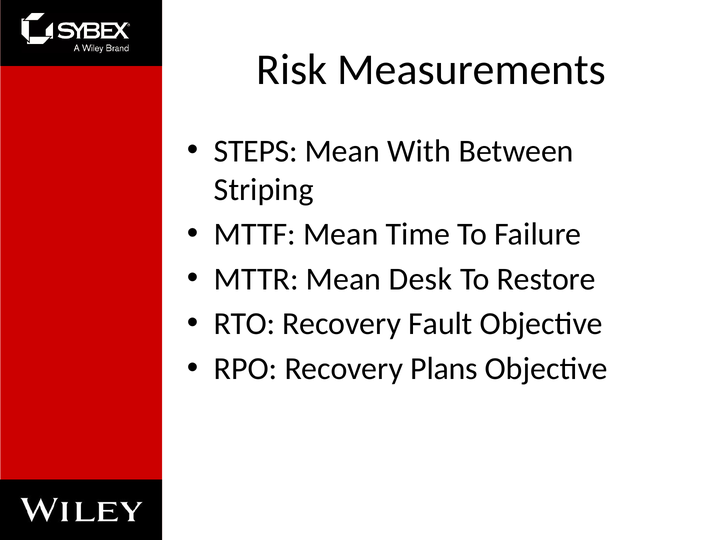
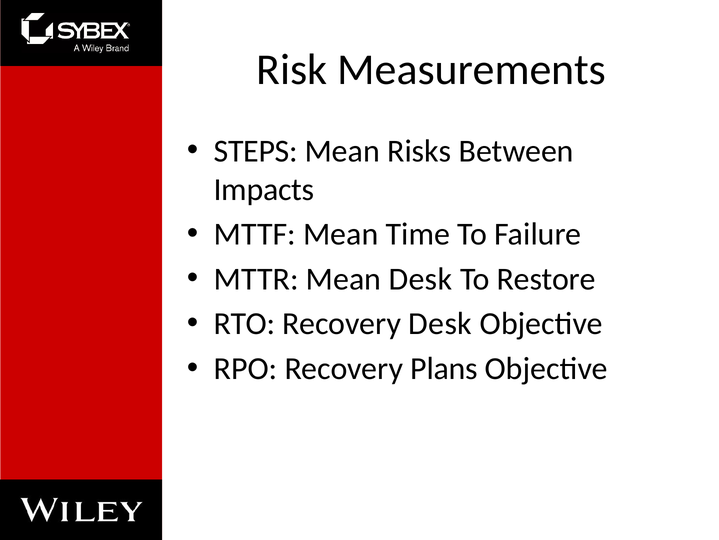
With: With -> Risks
Striping: Striping -> Impacts
Recovery Fault: Fault -> Desk
